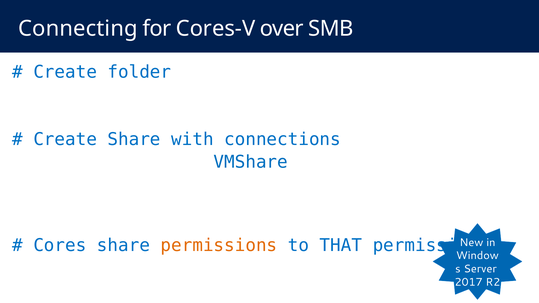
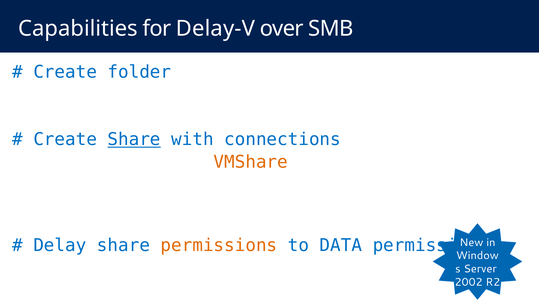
Connecting: Connecting -> Capabilities
Cores-V: Cores-V -> Delay-V
Share at (134, 140) underline: none -> present
VMShare at (251, 162) colour: blue -> orange
Cores: Cores -> Delay
THAT: THAT -> DATA
2017: 2017 -> 2002
